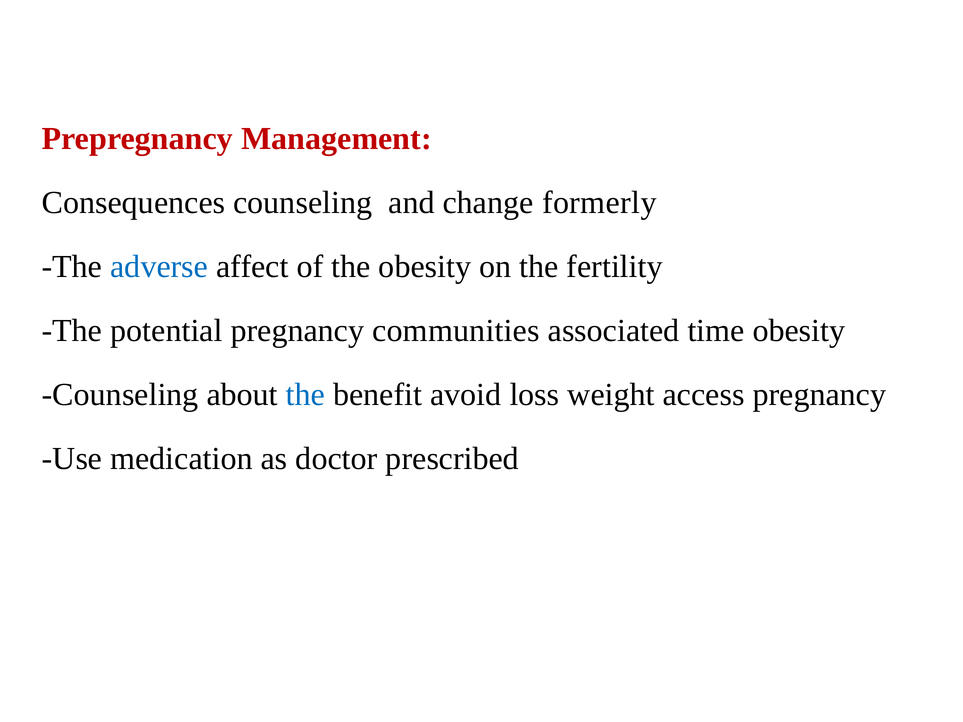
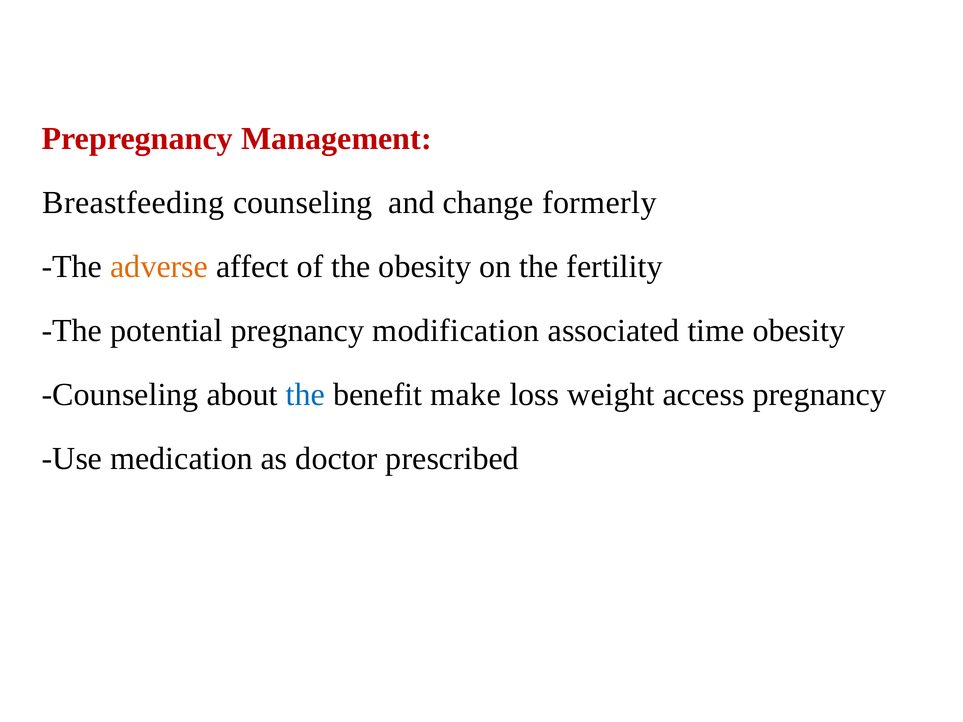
Consequences: Consequences -> Breastfeeding
adverse colour: blue -> orange
communities: communities -> modification
avoid: avoid -> make
